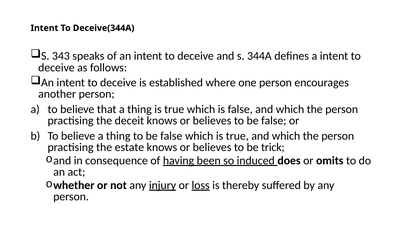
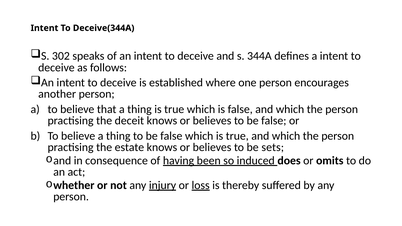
343: 343 -> 302
trick: trick -> sets
